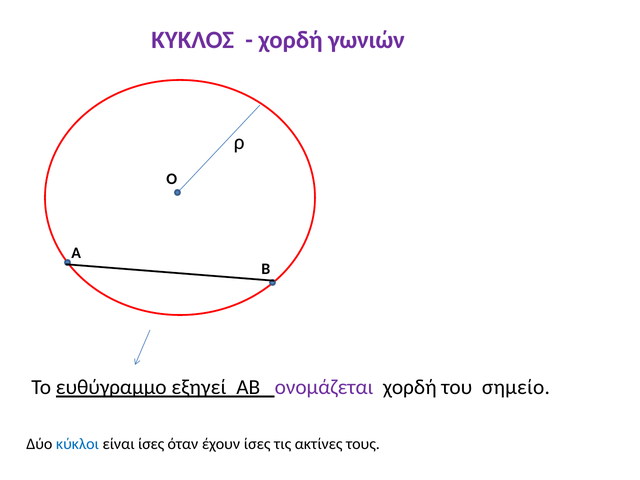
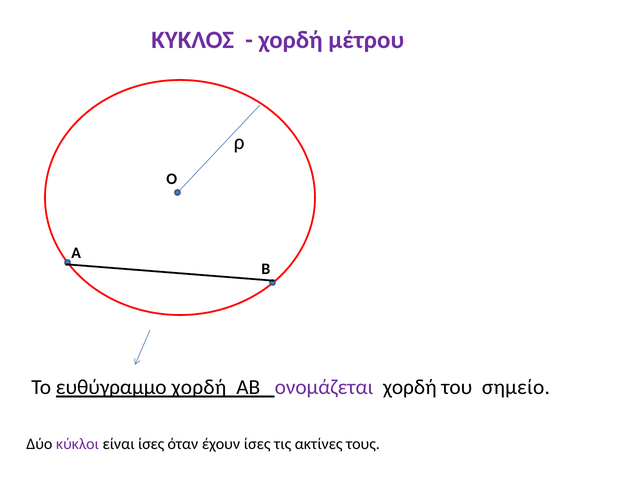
γωνιών: γωνιών -> μέτρου
ευθύγραμμο εξηγεί: εξηγεί -> χορδή
κύκλοι colour: blue -> purple
